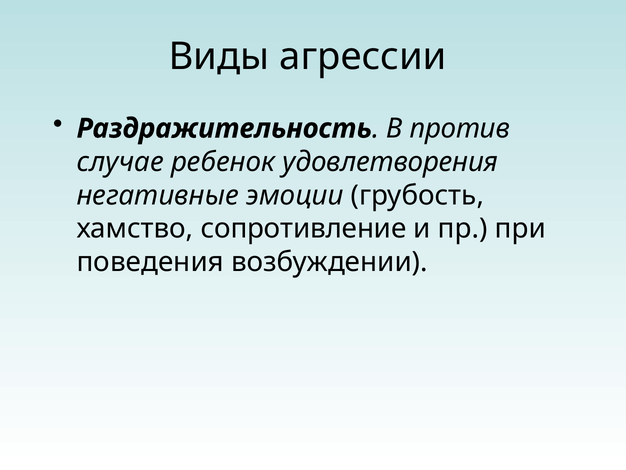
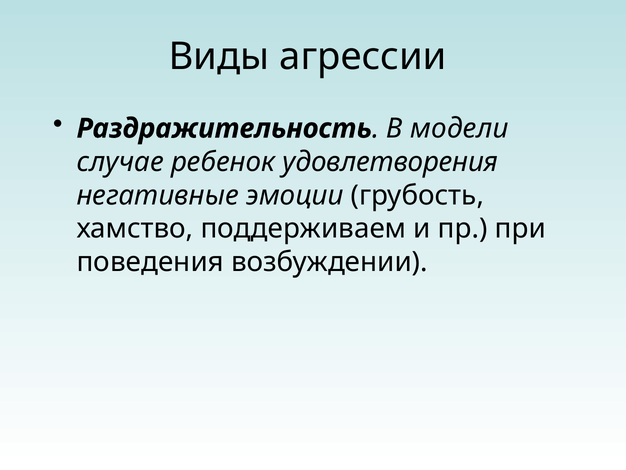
против: против -> модели
сопротивление: сопротивление -> поддерживаем
